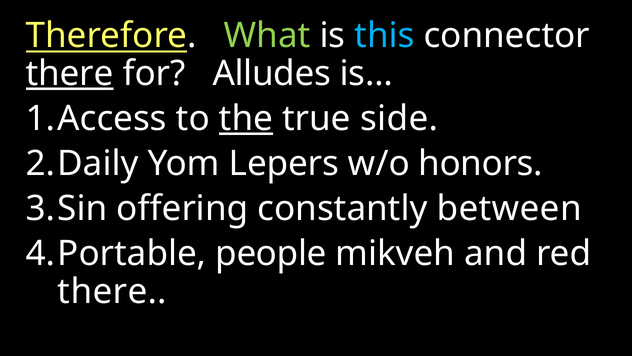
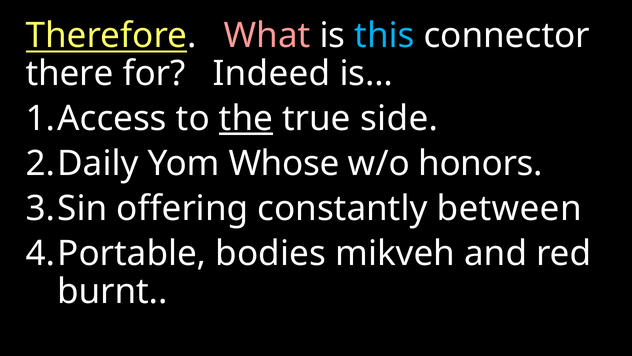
What colour: light green -> pink
there at (70, 73) underline: present -> none
Alludes: Alludes -> Indeed
Lepers: Lepers -> Whose
people: people -> bodies
there at (112, 291): there -> burnt
